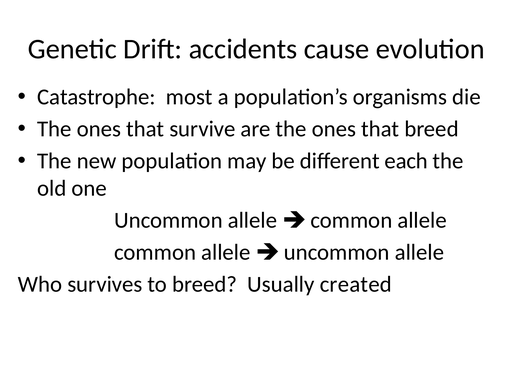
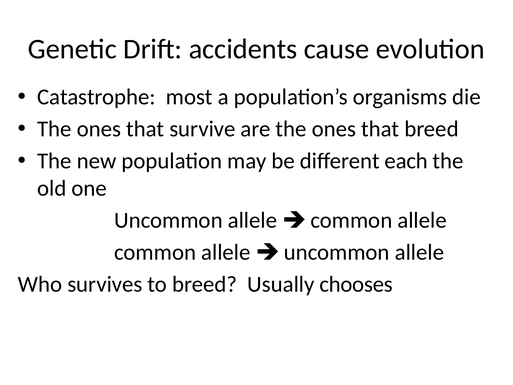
created: created -> chooses
